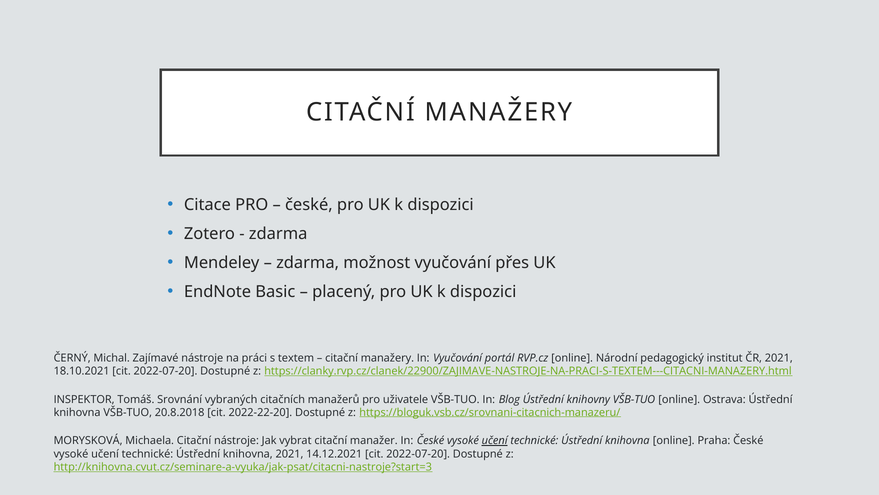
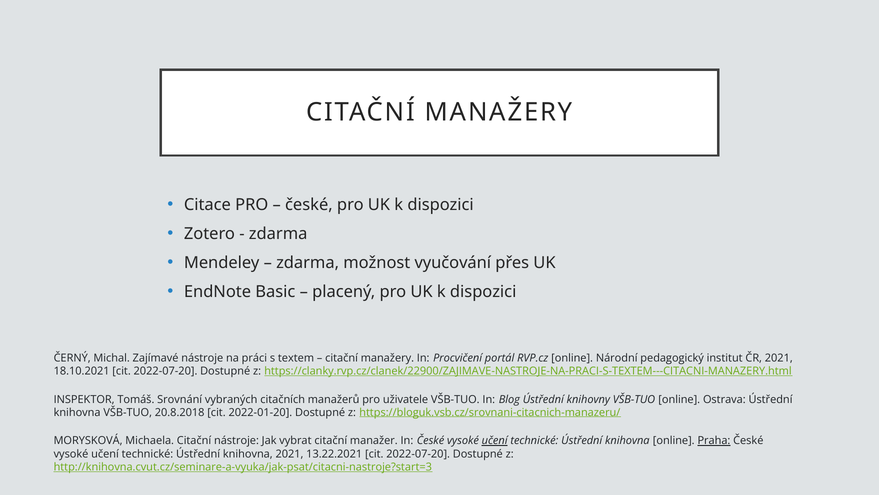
In Vyučování: Vyučování -> Procvičení
2022-22-20: 2022-22-20 -> 2022-01-20
Praha underline: none -> present
14.12.2021: 14.12.2021 -> 13.22.2021
